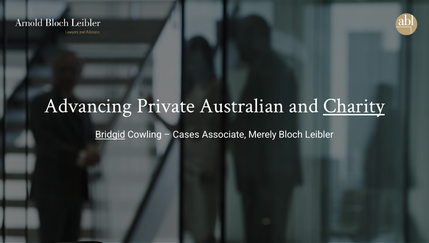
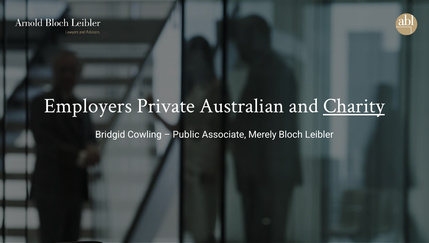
Advancing: Advancing -> Employers
Bridgid underline: present -> none
Cases: Cases -> Public
